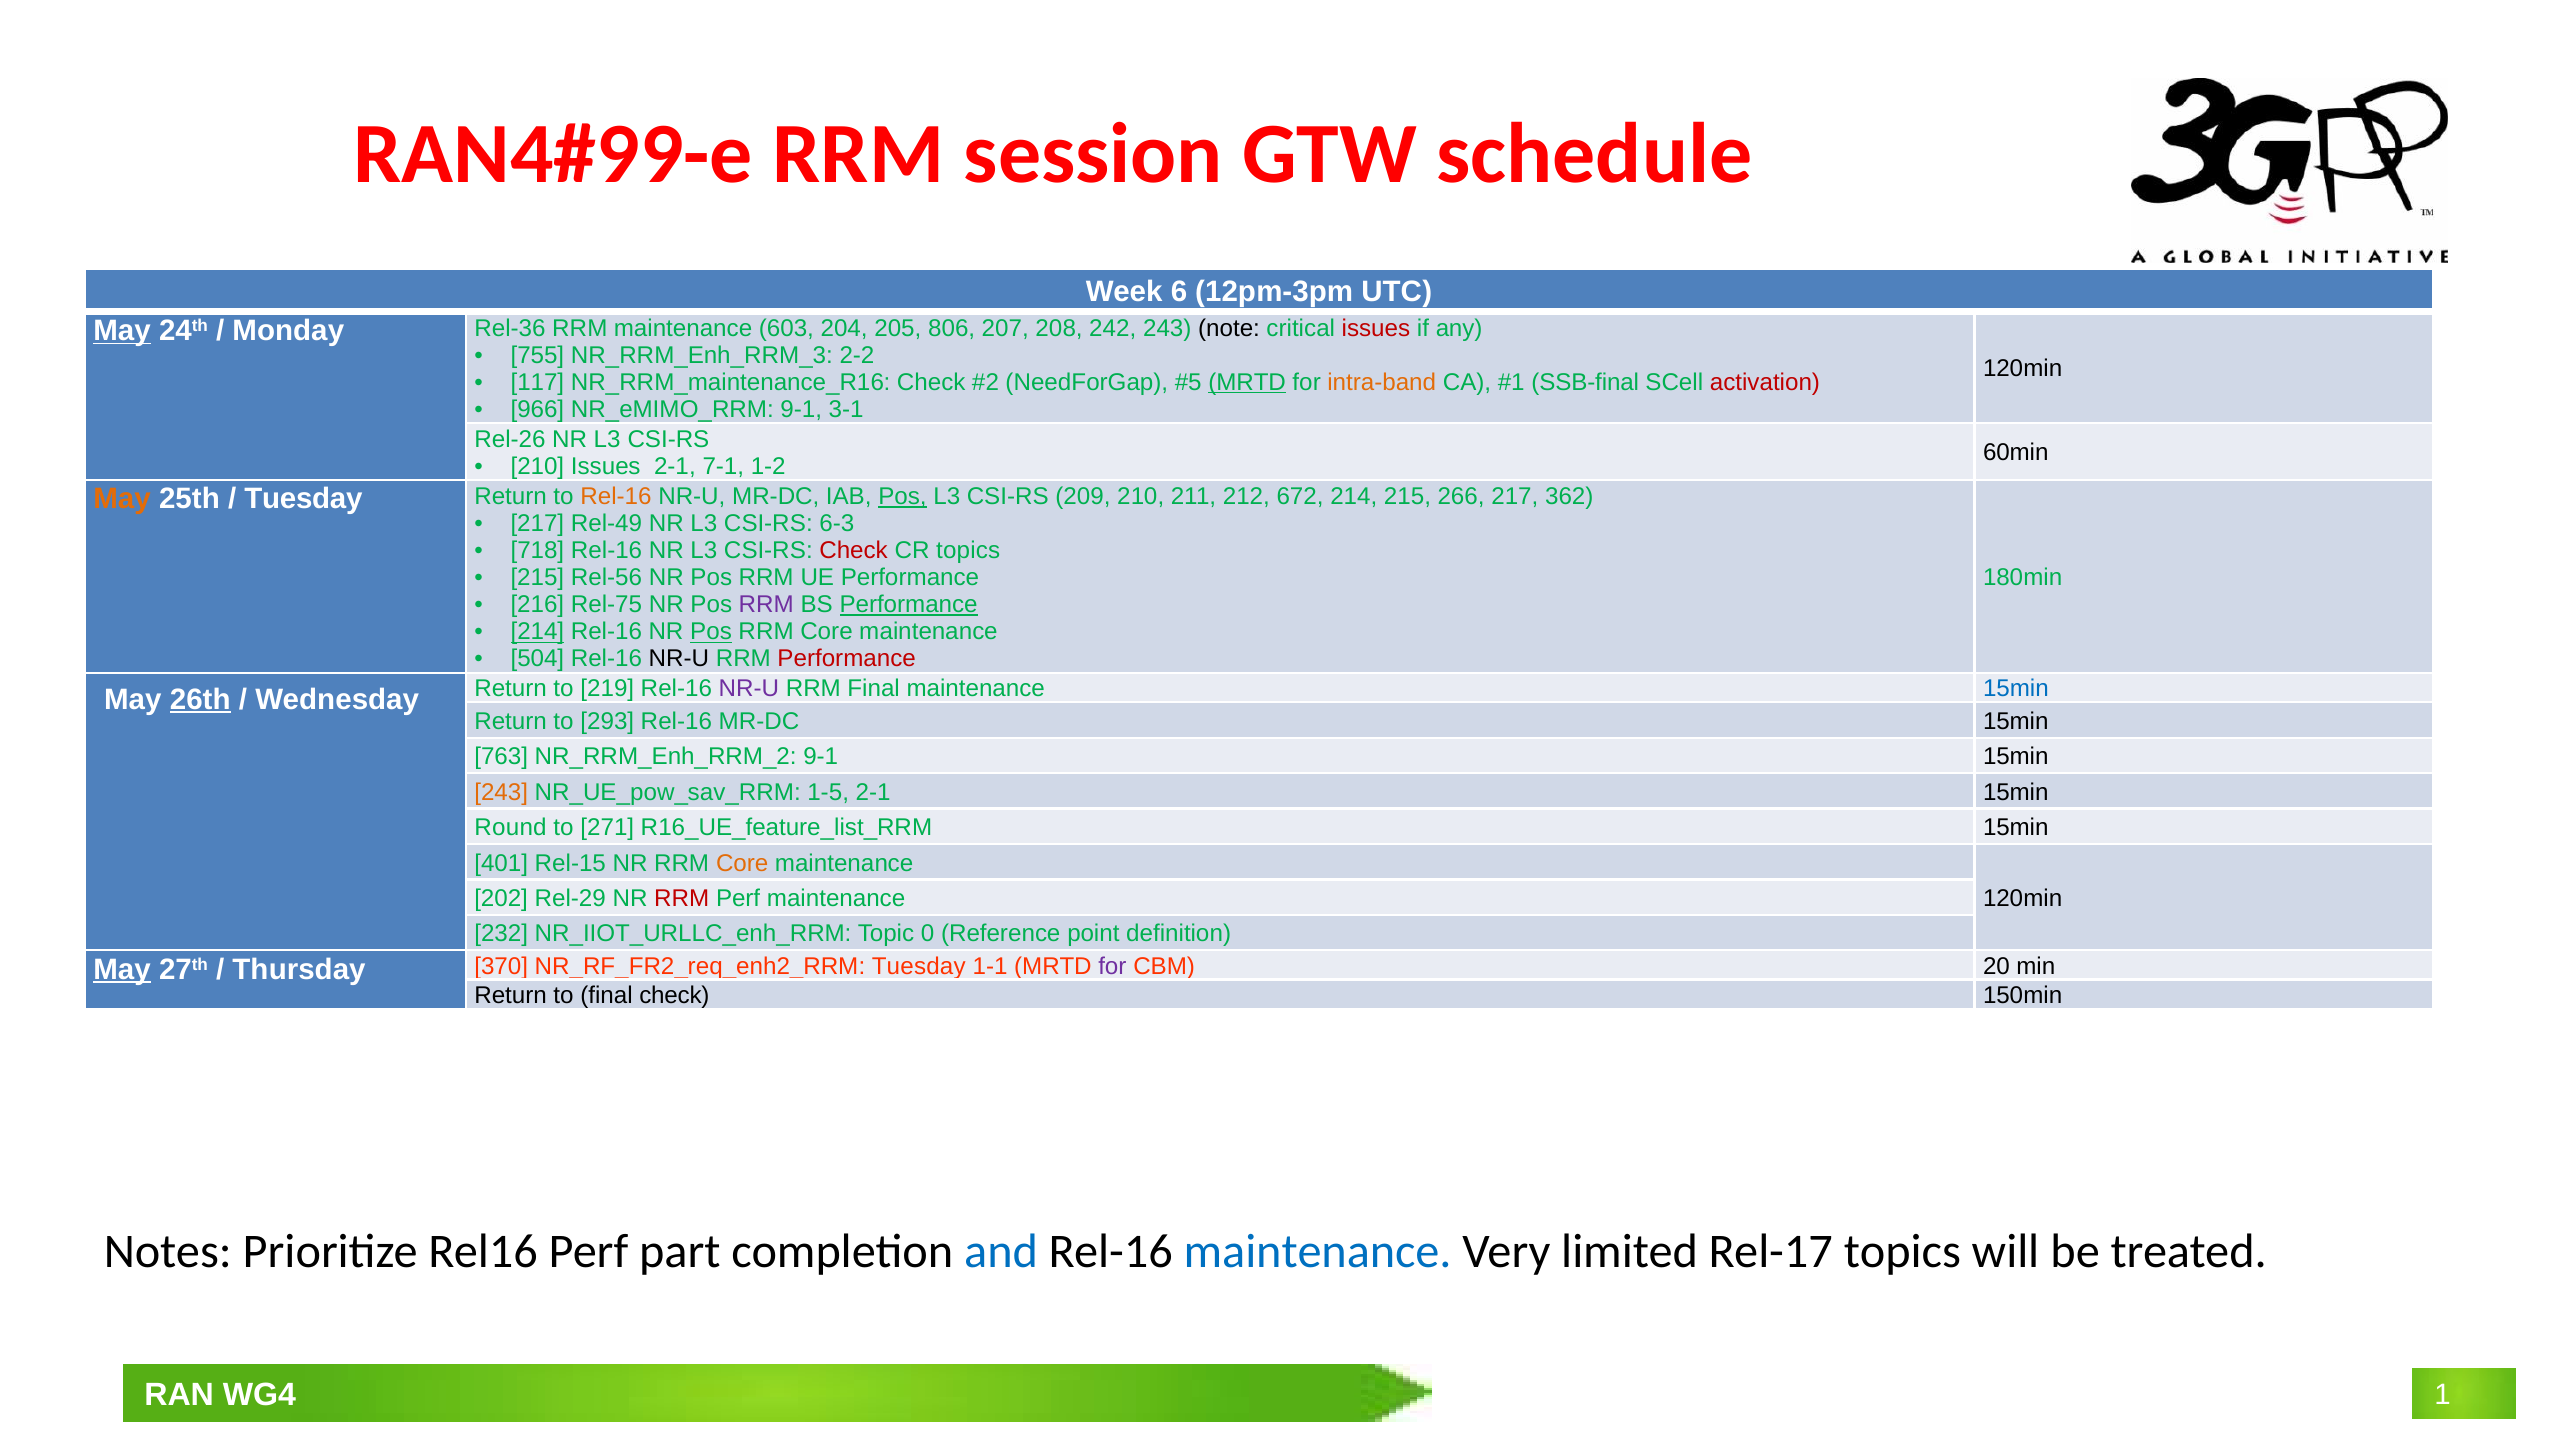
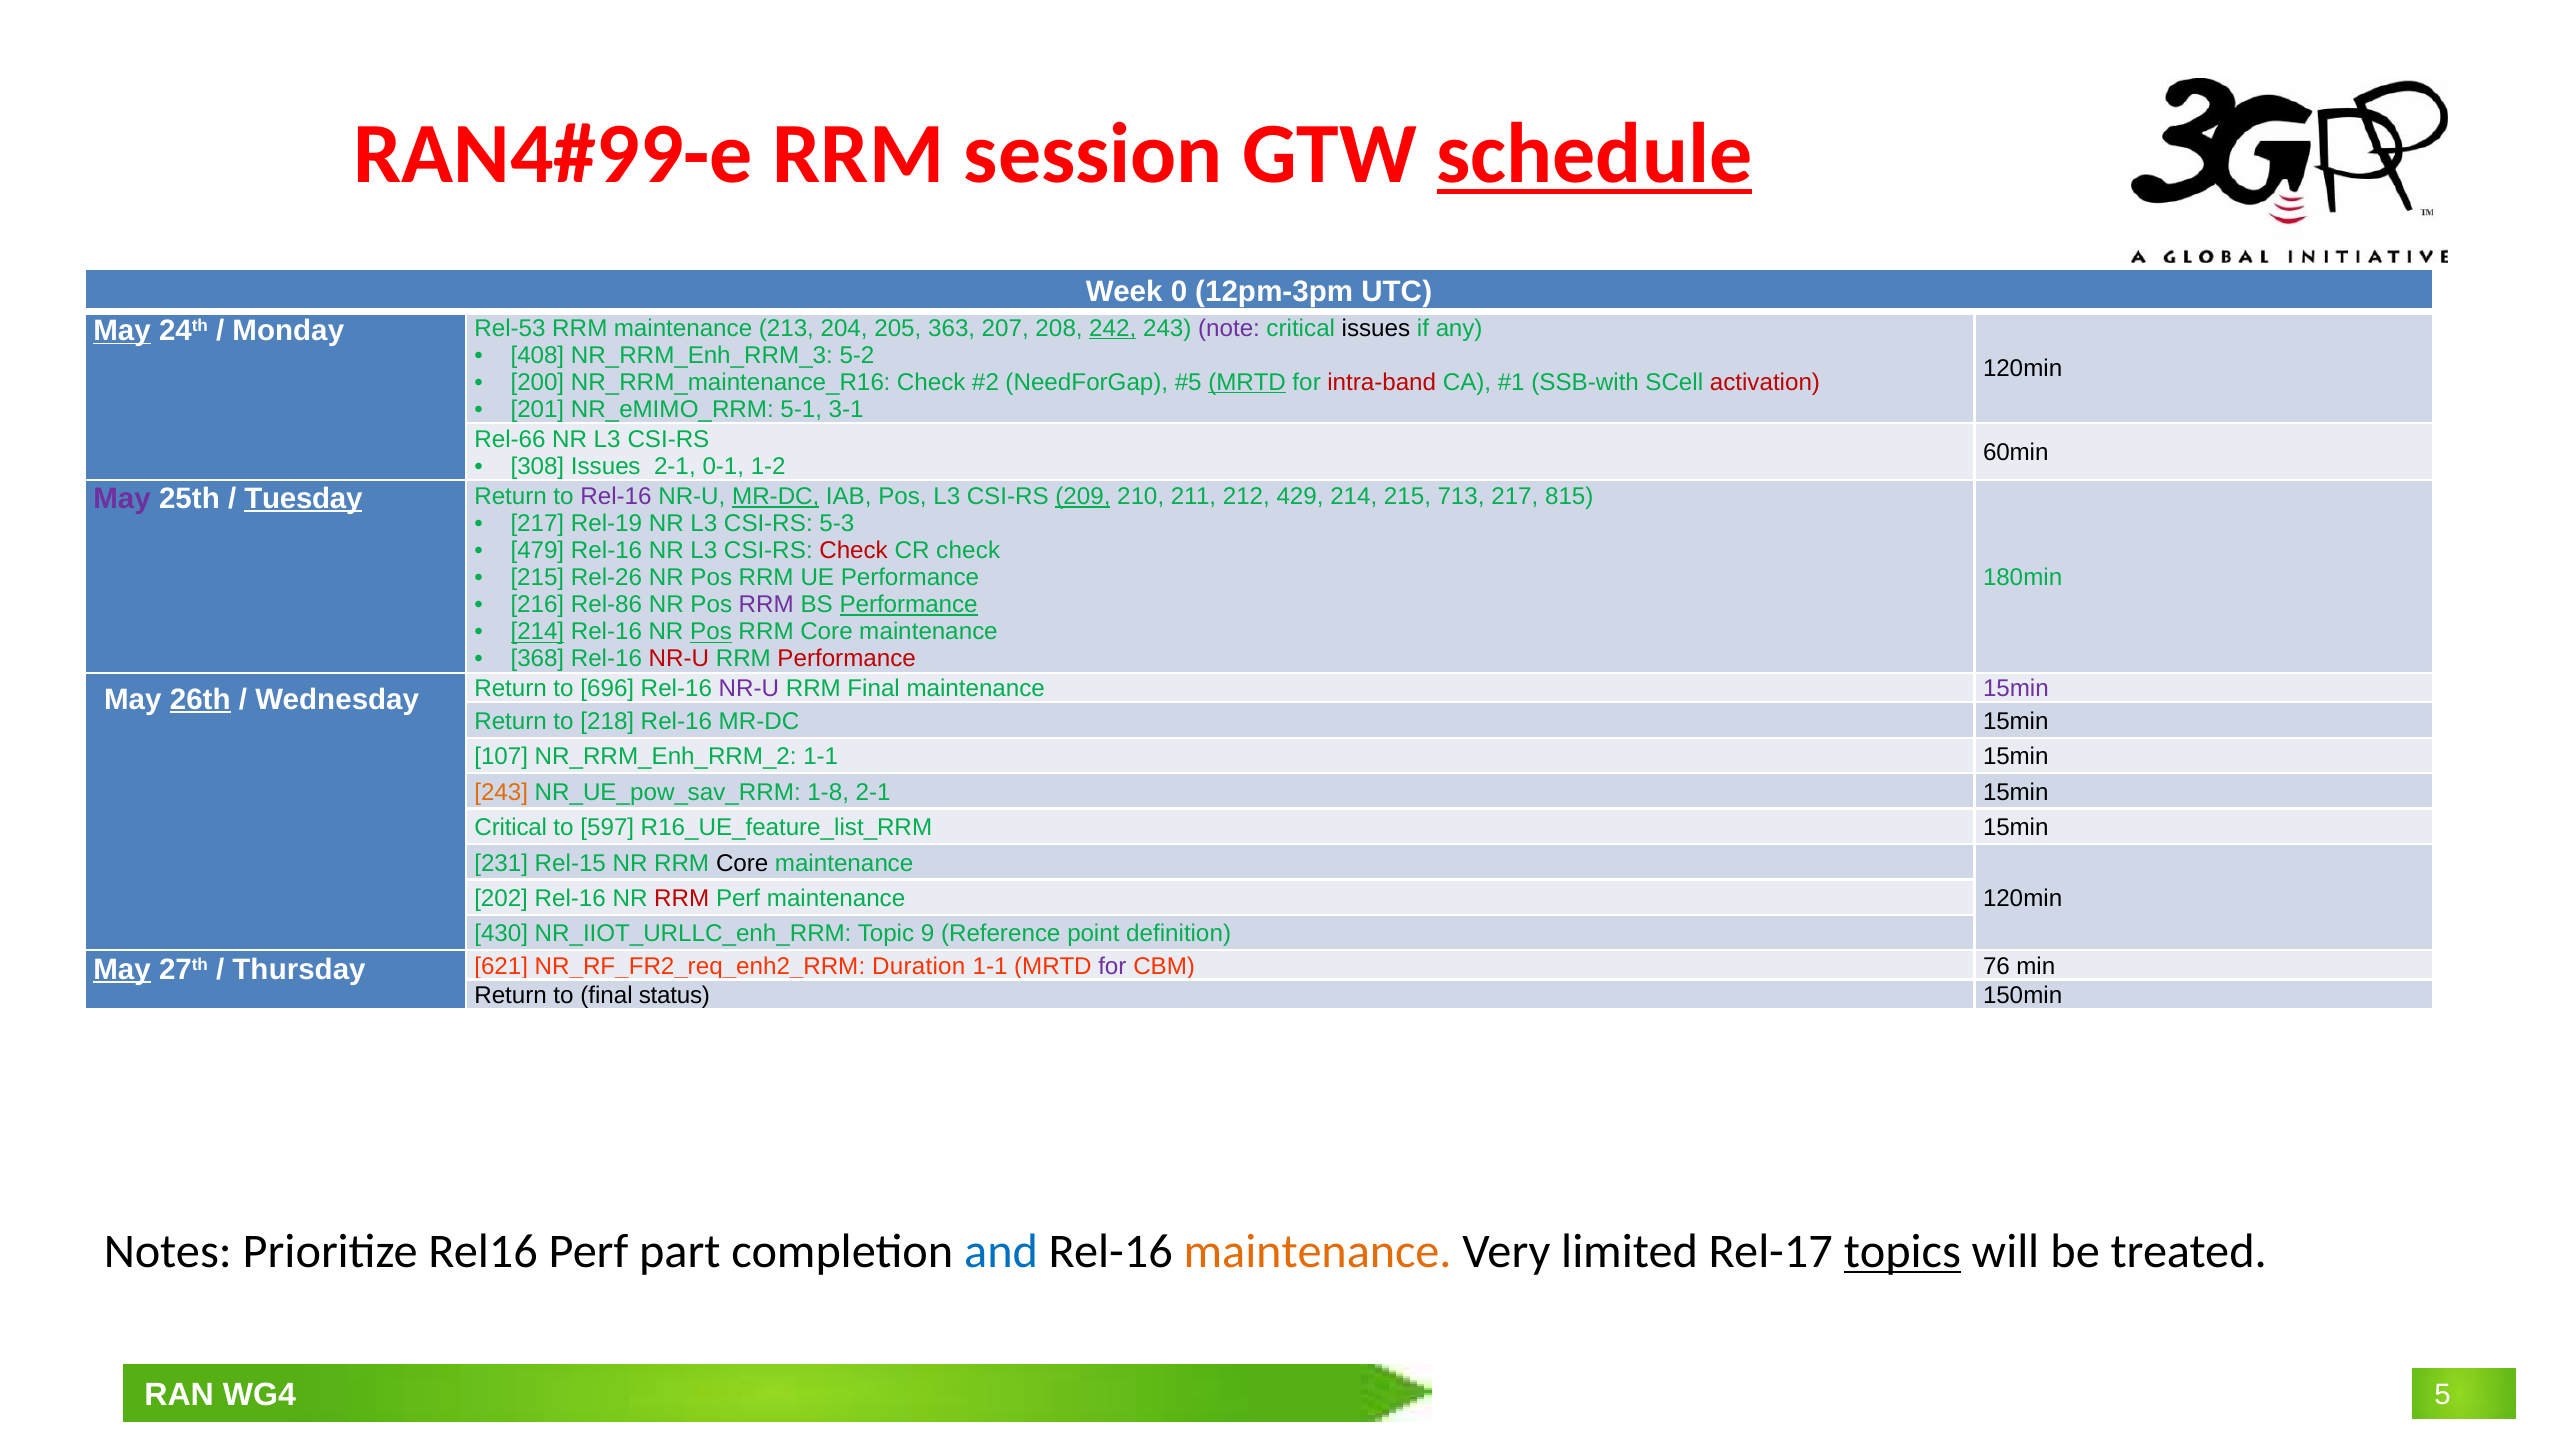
schedule underline: none -> present
6: 6 -> 0
Rel-36: Rel-36 -> Rel-53
603: 603 -> 213
806: 806 -> 363
242 underline: none -> present
note colour: black -> purple
issues at (1376, 328) colour: red -> black
755: 755 -> 408
2-2: 2-2 -> 5-2
117: 117 -> 200
intra-band colour: orange -> red
SSB-final: SSB-final -> SSB-with
966: 966 -> 201
9-1 at (801, 409): 9-1 -> 5-1
Rel-26: Rel-26 -> Rel-66
210 at (537, 466): 210 -> 308
7-1: 7-1 -> 0-1
May at (122, 499) colour: orange -> purple
Tuesday at (303, 499) underline: none -> present
Rel-16 at (616, 496) colour: orange -> purple
MR-DC at (776, 496) underline: none -> present
Pos at (903, 496) underline: present -> none
209 underline: none -> present
672: 672 -> 429
266: 266 -> 713
362: 362 -> 815
Rel-49: Rel-49 -> Rel-19
6-3: 6-3 -> 5-3
718: 718 -> 479
CR topics: topics -> check
Rel-56: Rel-56 -> Rel-26
Rel-75: Rel-75 -> Rel-86
504: 504 -> 368
NR-U at (679, 659) colour: black -> red
219: 219 -> 696
15min at (2016, 689) colour: blue -> purple
293: 293 -> 218
763: 763 -> 107
9-1 at (821, 757): 9-1 -> 1-1
1-5: 1-5 -> 1-8
Round at (511, 828): Round -> Critical
271: 271 -> 597
401: 401 -> 231
Core at (742, 863) colour: orange -> black
202 Rel-29: Rel-29 -> Rel-16
232: 232 -> 430
0: 0 -> 9
370: 370 -> 621
Tuesday at (919, 966): Tuesday -> Duration
20: 20 -> 76
final check: check -> status
maintenance at (1318, 1251) colour: blue -> orange
topics at (1902, 1251) underline: none -> present
1: 1 -> 5
